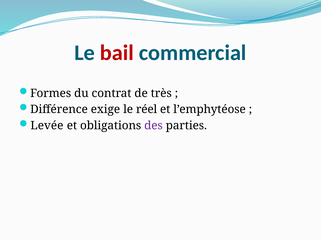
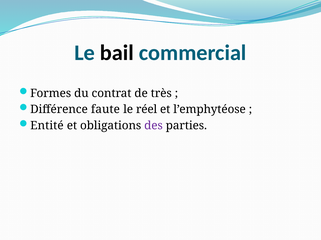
bail colour: red -> black
exige: exige -> faute
Levée: Levée -> Entité
